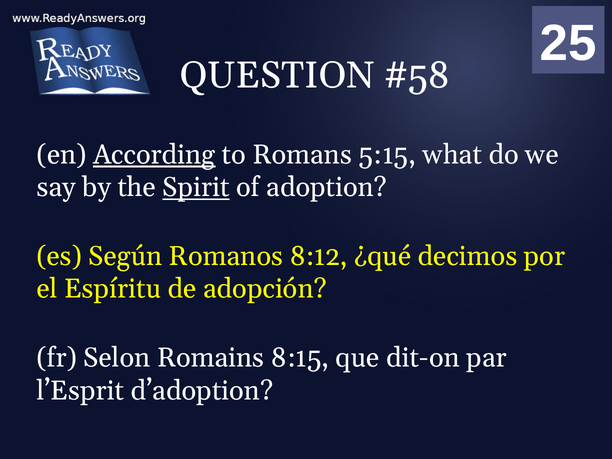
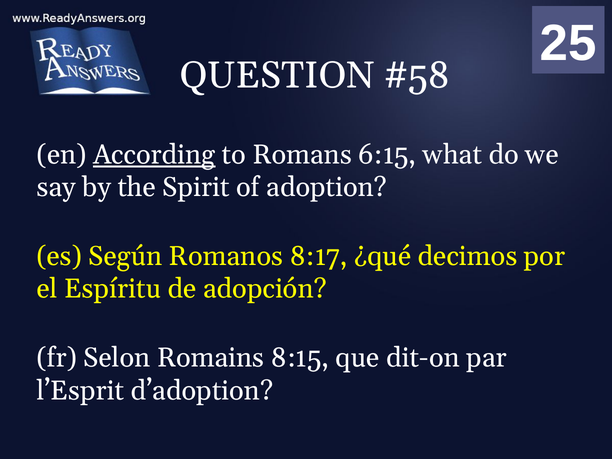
5:15: 5:15 -> 6:15
Spirit underline: present -> none
8:12: 8:12 -> 8:17
